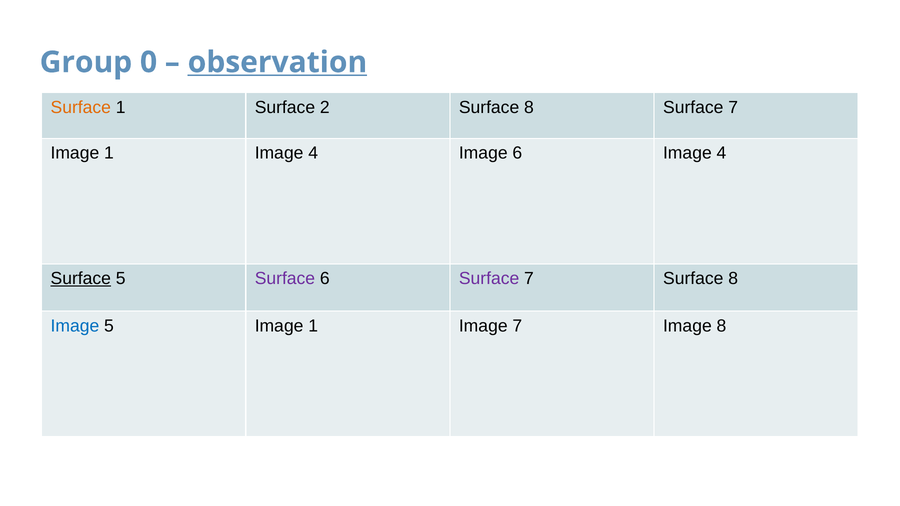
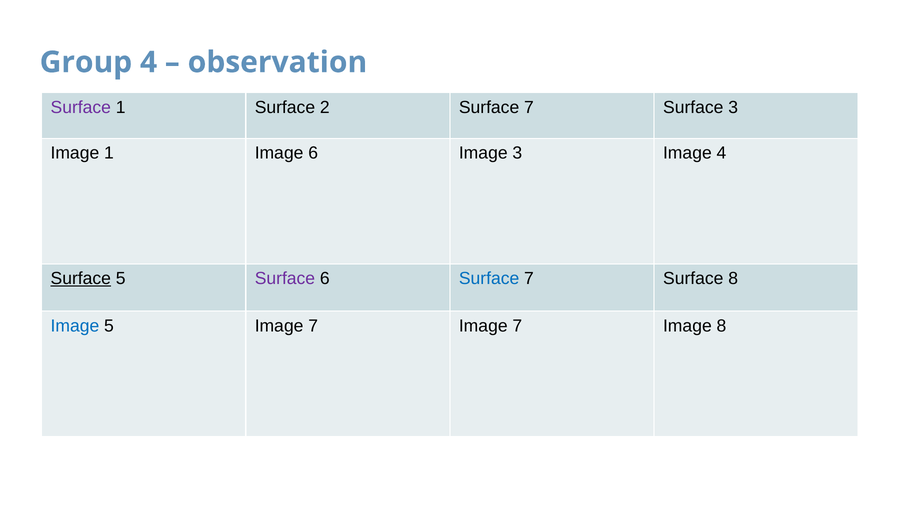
Group 0: 0 -> 4
observation underline: present -> none
Surface at (81, 107) colour: orange -> purple
2 Surface 8: 8 -> 7
7 at (733, 107): 7 -> 3
1 Image 4: 4 -> 6
Image 6: 6 -> 3
Surface at (489, 279) colour: purple -> blue
5 Image 1: 1 -> 7
